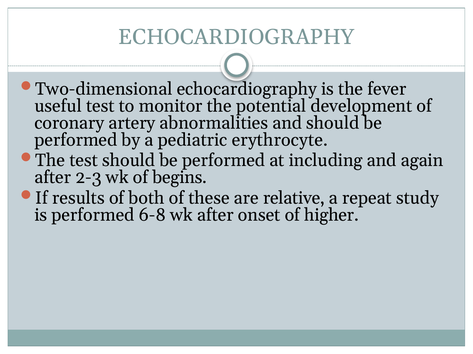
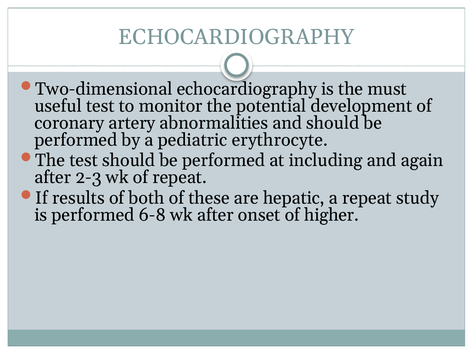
fever: fever -> must
of begins: begins -> repeat
relative: relative -> hepatic
